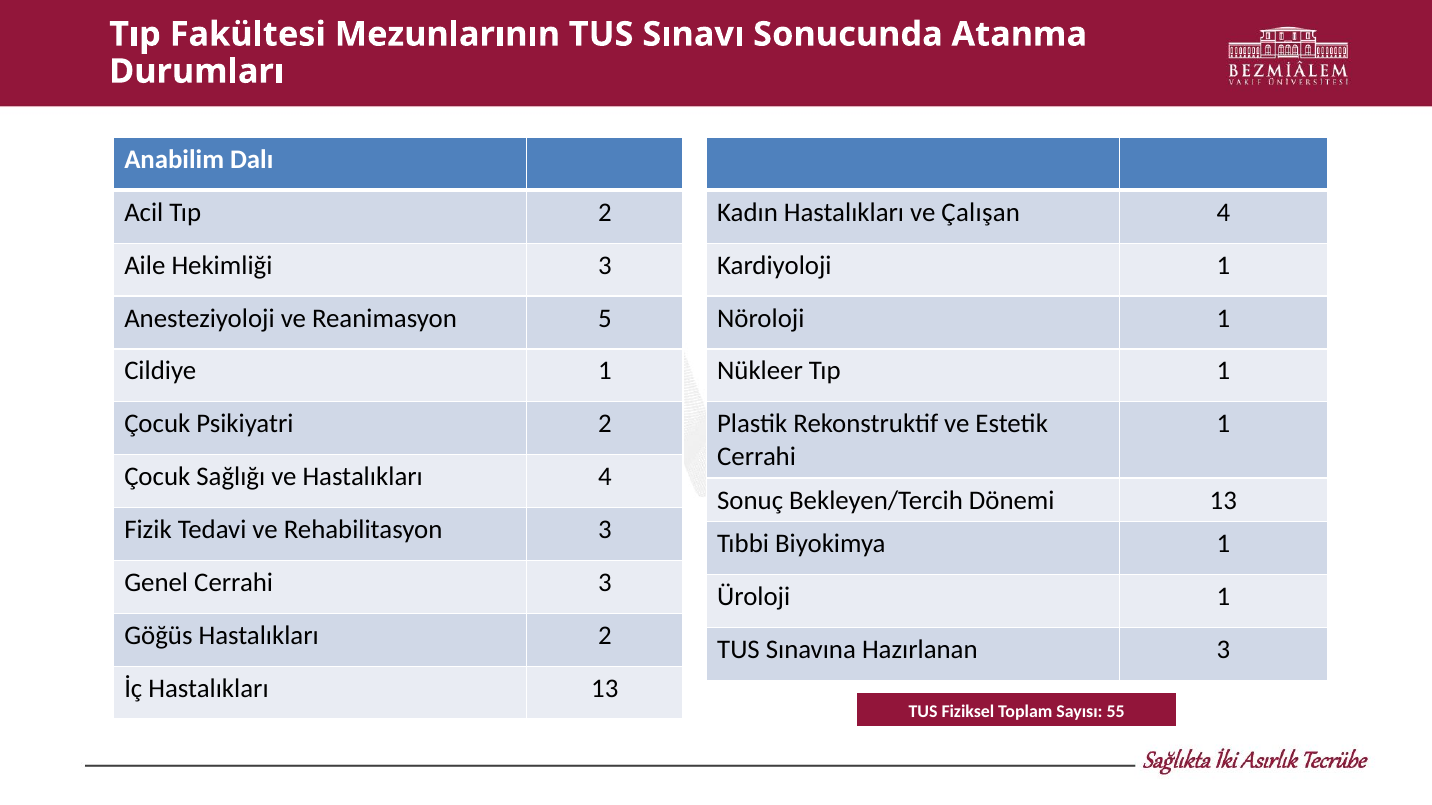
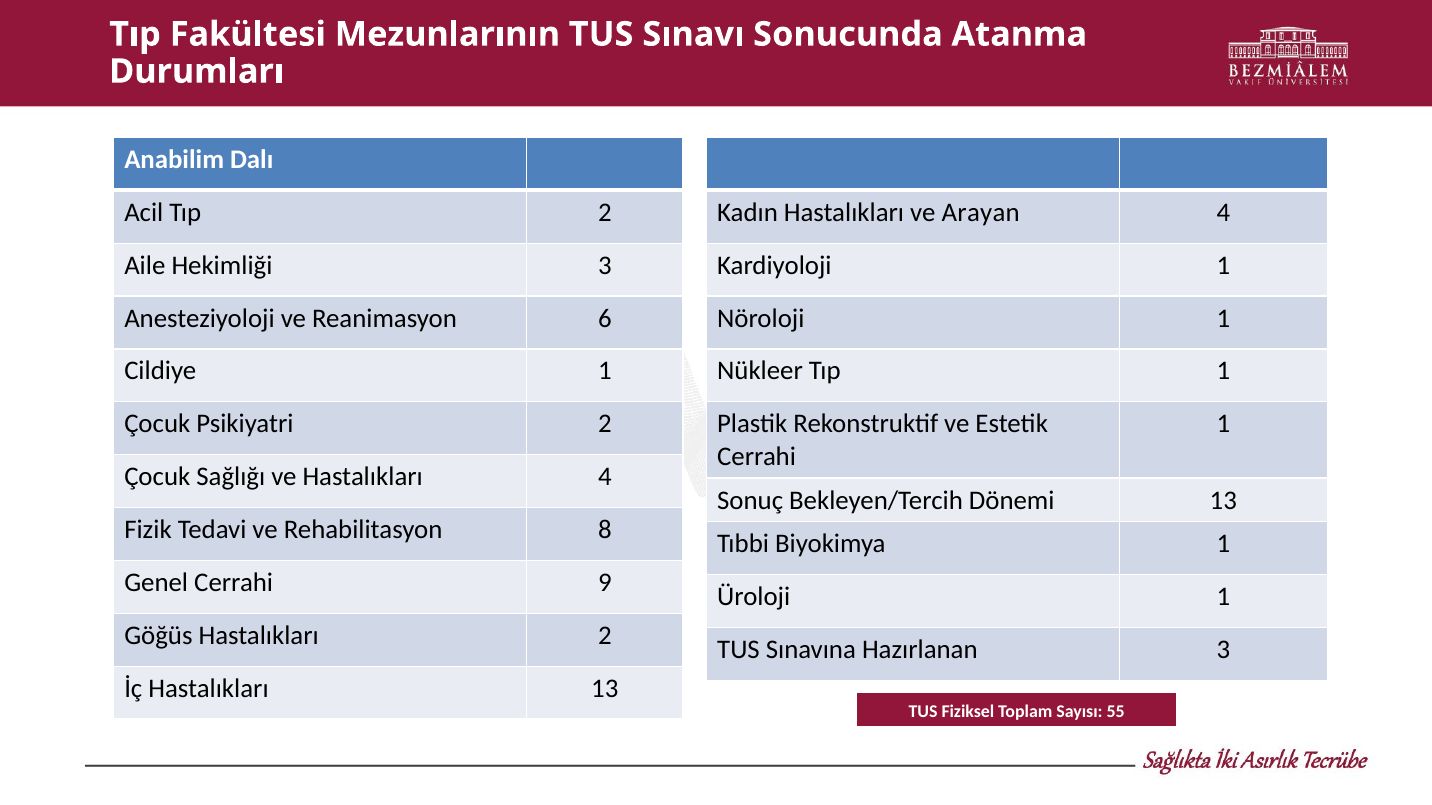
Çalışan: Çalışan -> Arayan
5: 5 -> 6
Rehabilitasyon 3: 3 -> 8
Cerrahi 3: 3 -> 9
